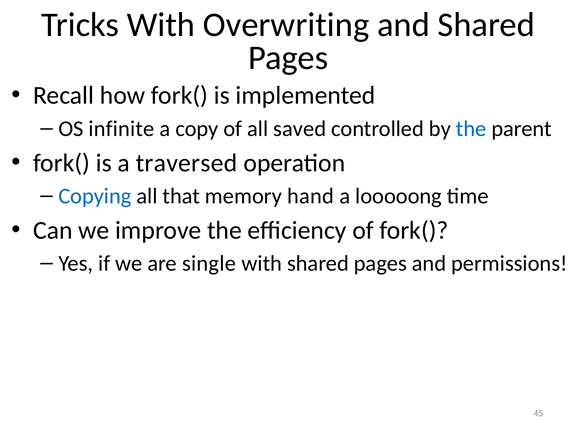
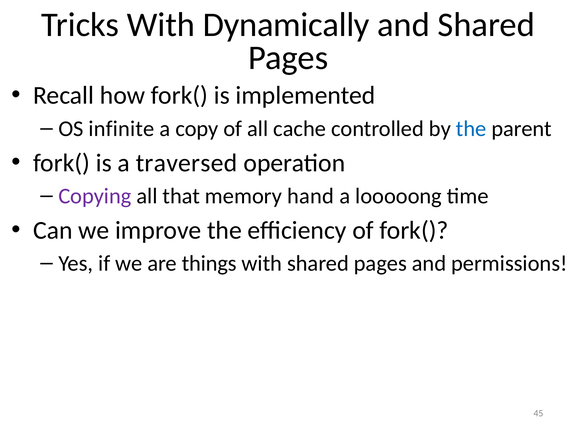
Overwriting: Overwriting -> Dynamically
saved: saved -> cache
Copying colour: blue -> purple
single: single -> things
